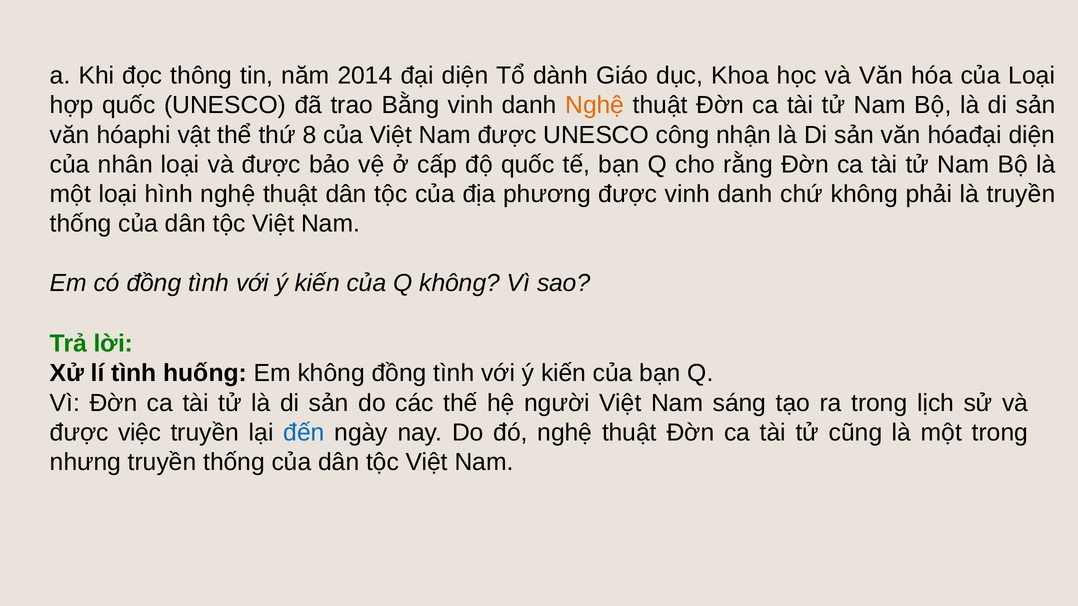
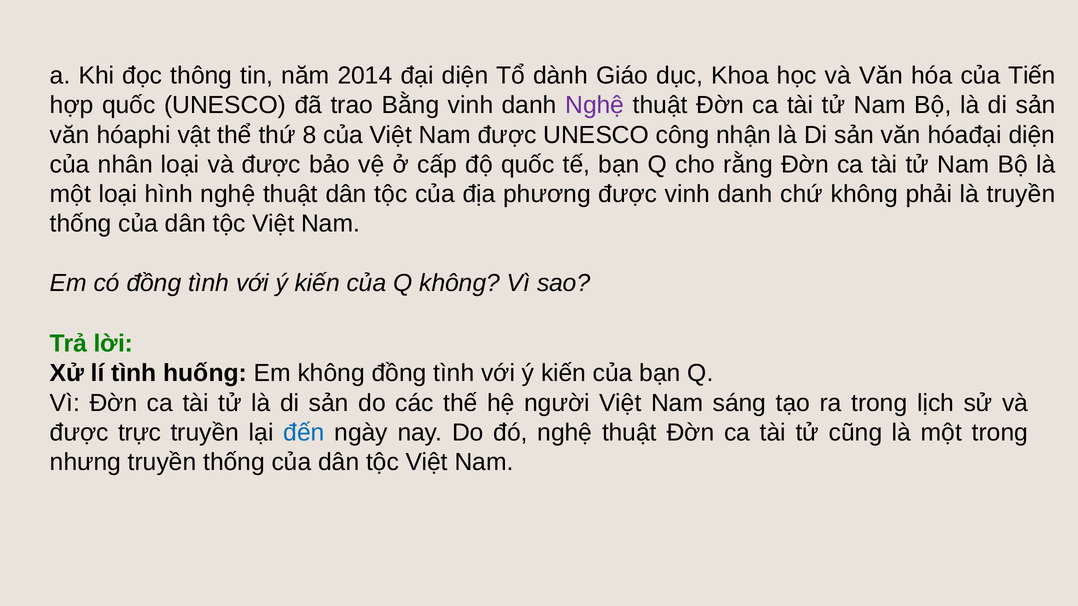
của Loại: Loại -> Tiến
Nghệ at (595, 105) colour: orange -> purple
việc: việc -> trực
